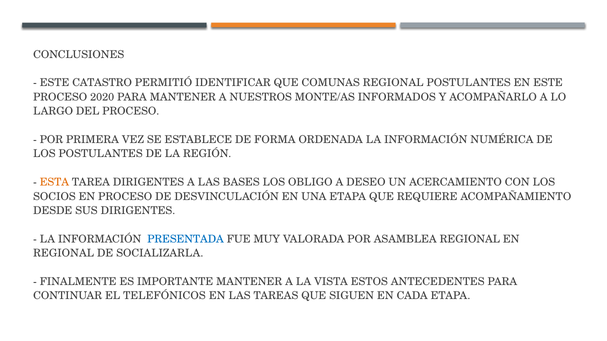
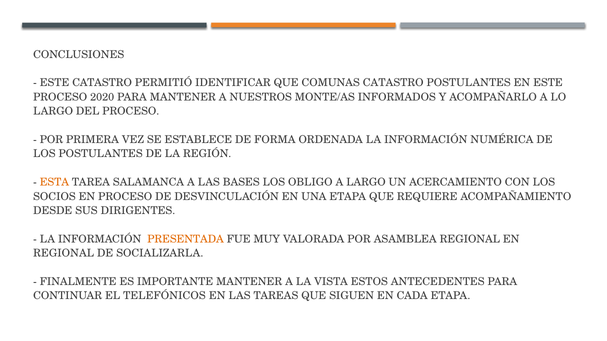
COMUNAS REGIONAL: REGIONAL -> CATASTRO
TAREA DIRIGENTES: DIRIGENTES -> SALAMANCA
A DESEO: DESEO -> LARGO
PRESENTADA colour: blue -> orange
